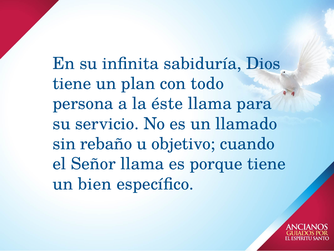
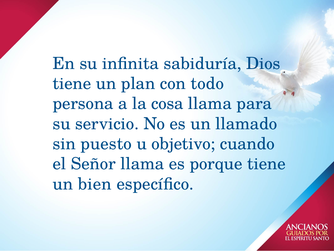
éste: éste -> cosa
rebaño: rebaño -> puesto
